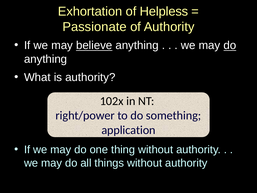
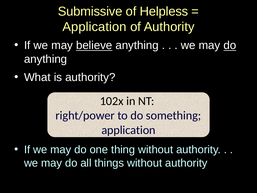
Exhortation: Exhortation -> Submissive
Passionate at (95, 27): Passionate -> Application
